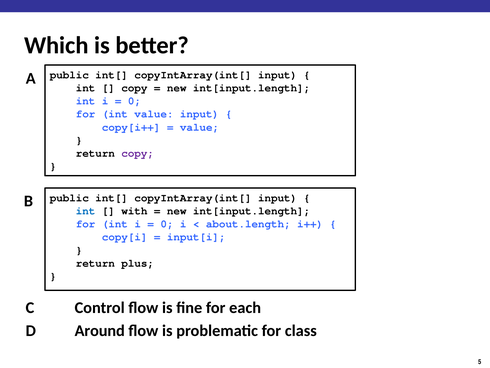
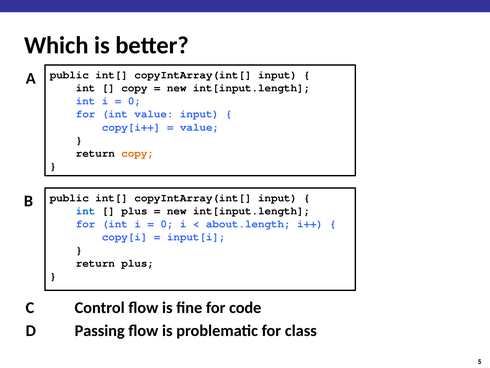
copy at (138, 153) colour: purple -> orange
with at (134, 211): with -> plus
each: each -> code
Around: Around -> Passing
